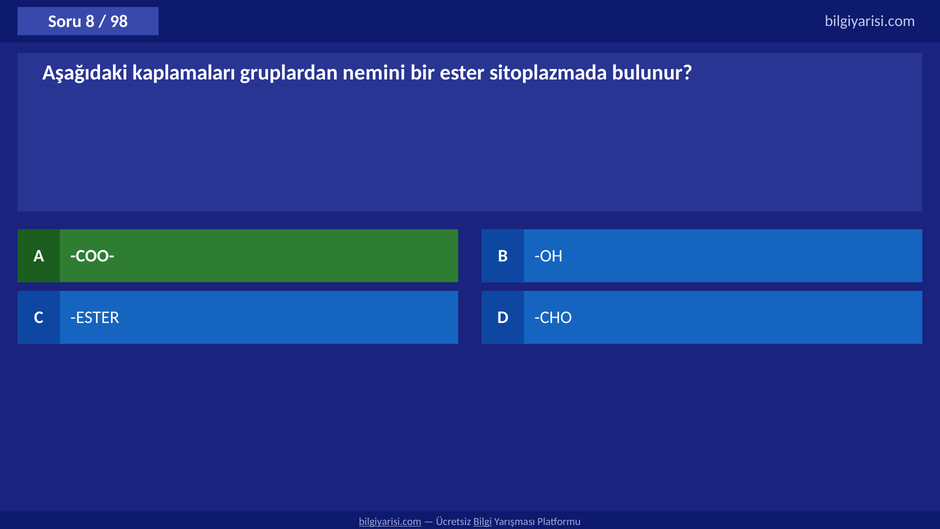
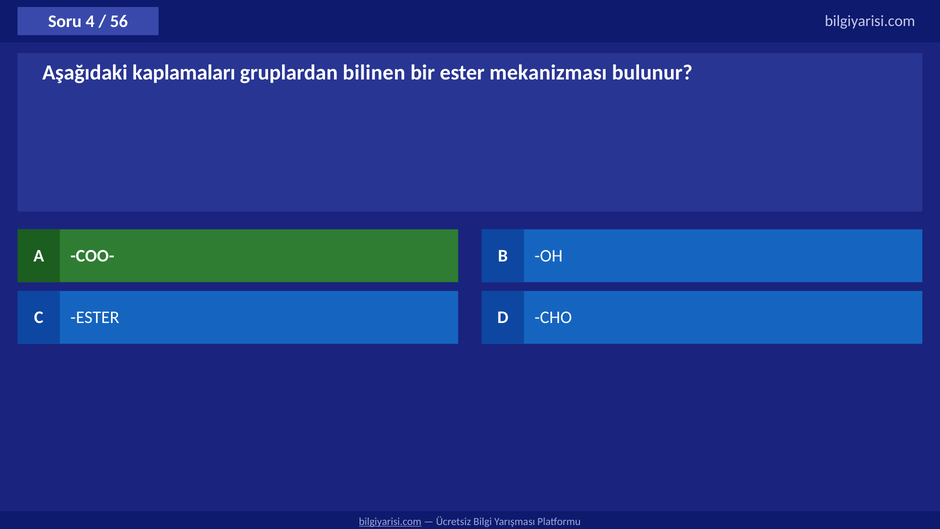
8: 8 -> 4
98: 98 -> 56
nemini: nemini -> bilinen
sitoplazmada: sitoplazmada -> mekanizması
Bilgi underline: present -> none
